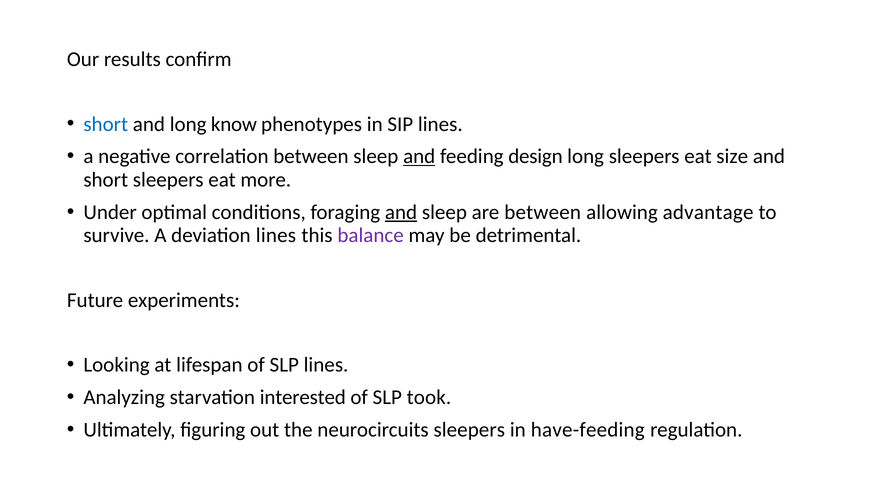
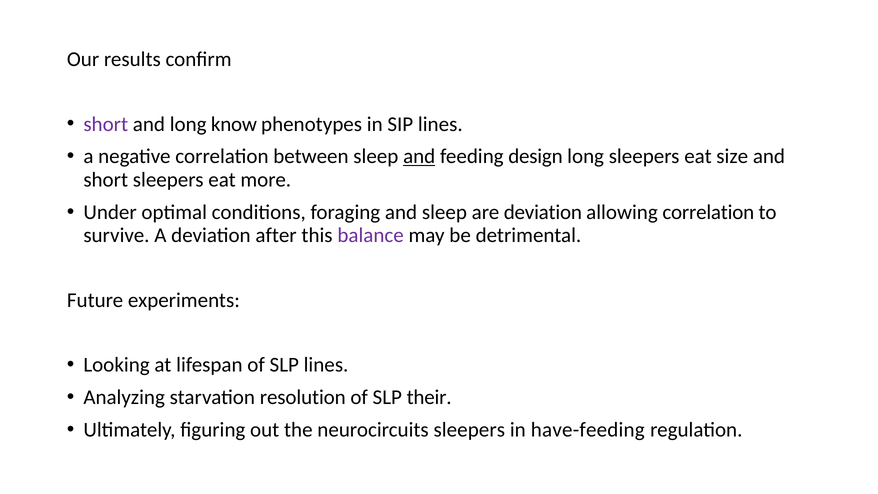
short at (106, 124) colour: blue -> purple
and at (401, 212) underline: present -> none
are between: between -> deviation
allowing advantage: advantage -> correlation
deviation lines: lines -> after
interested: interested -> resolution
took: took -> their
